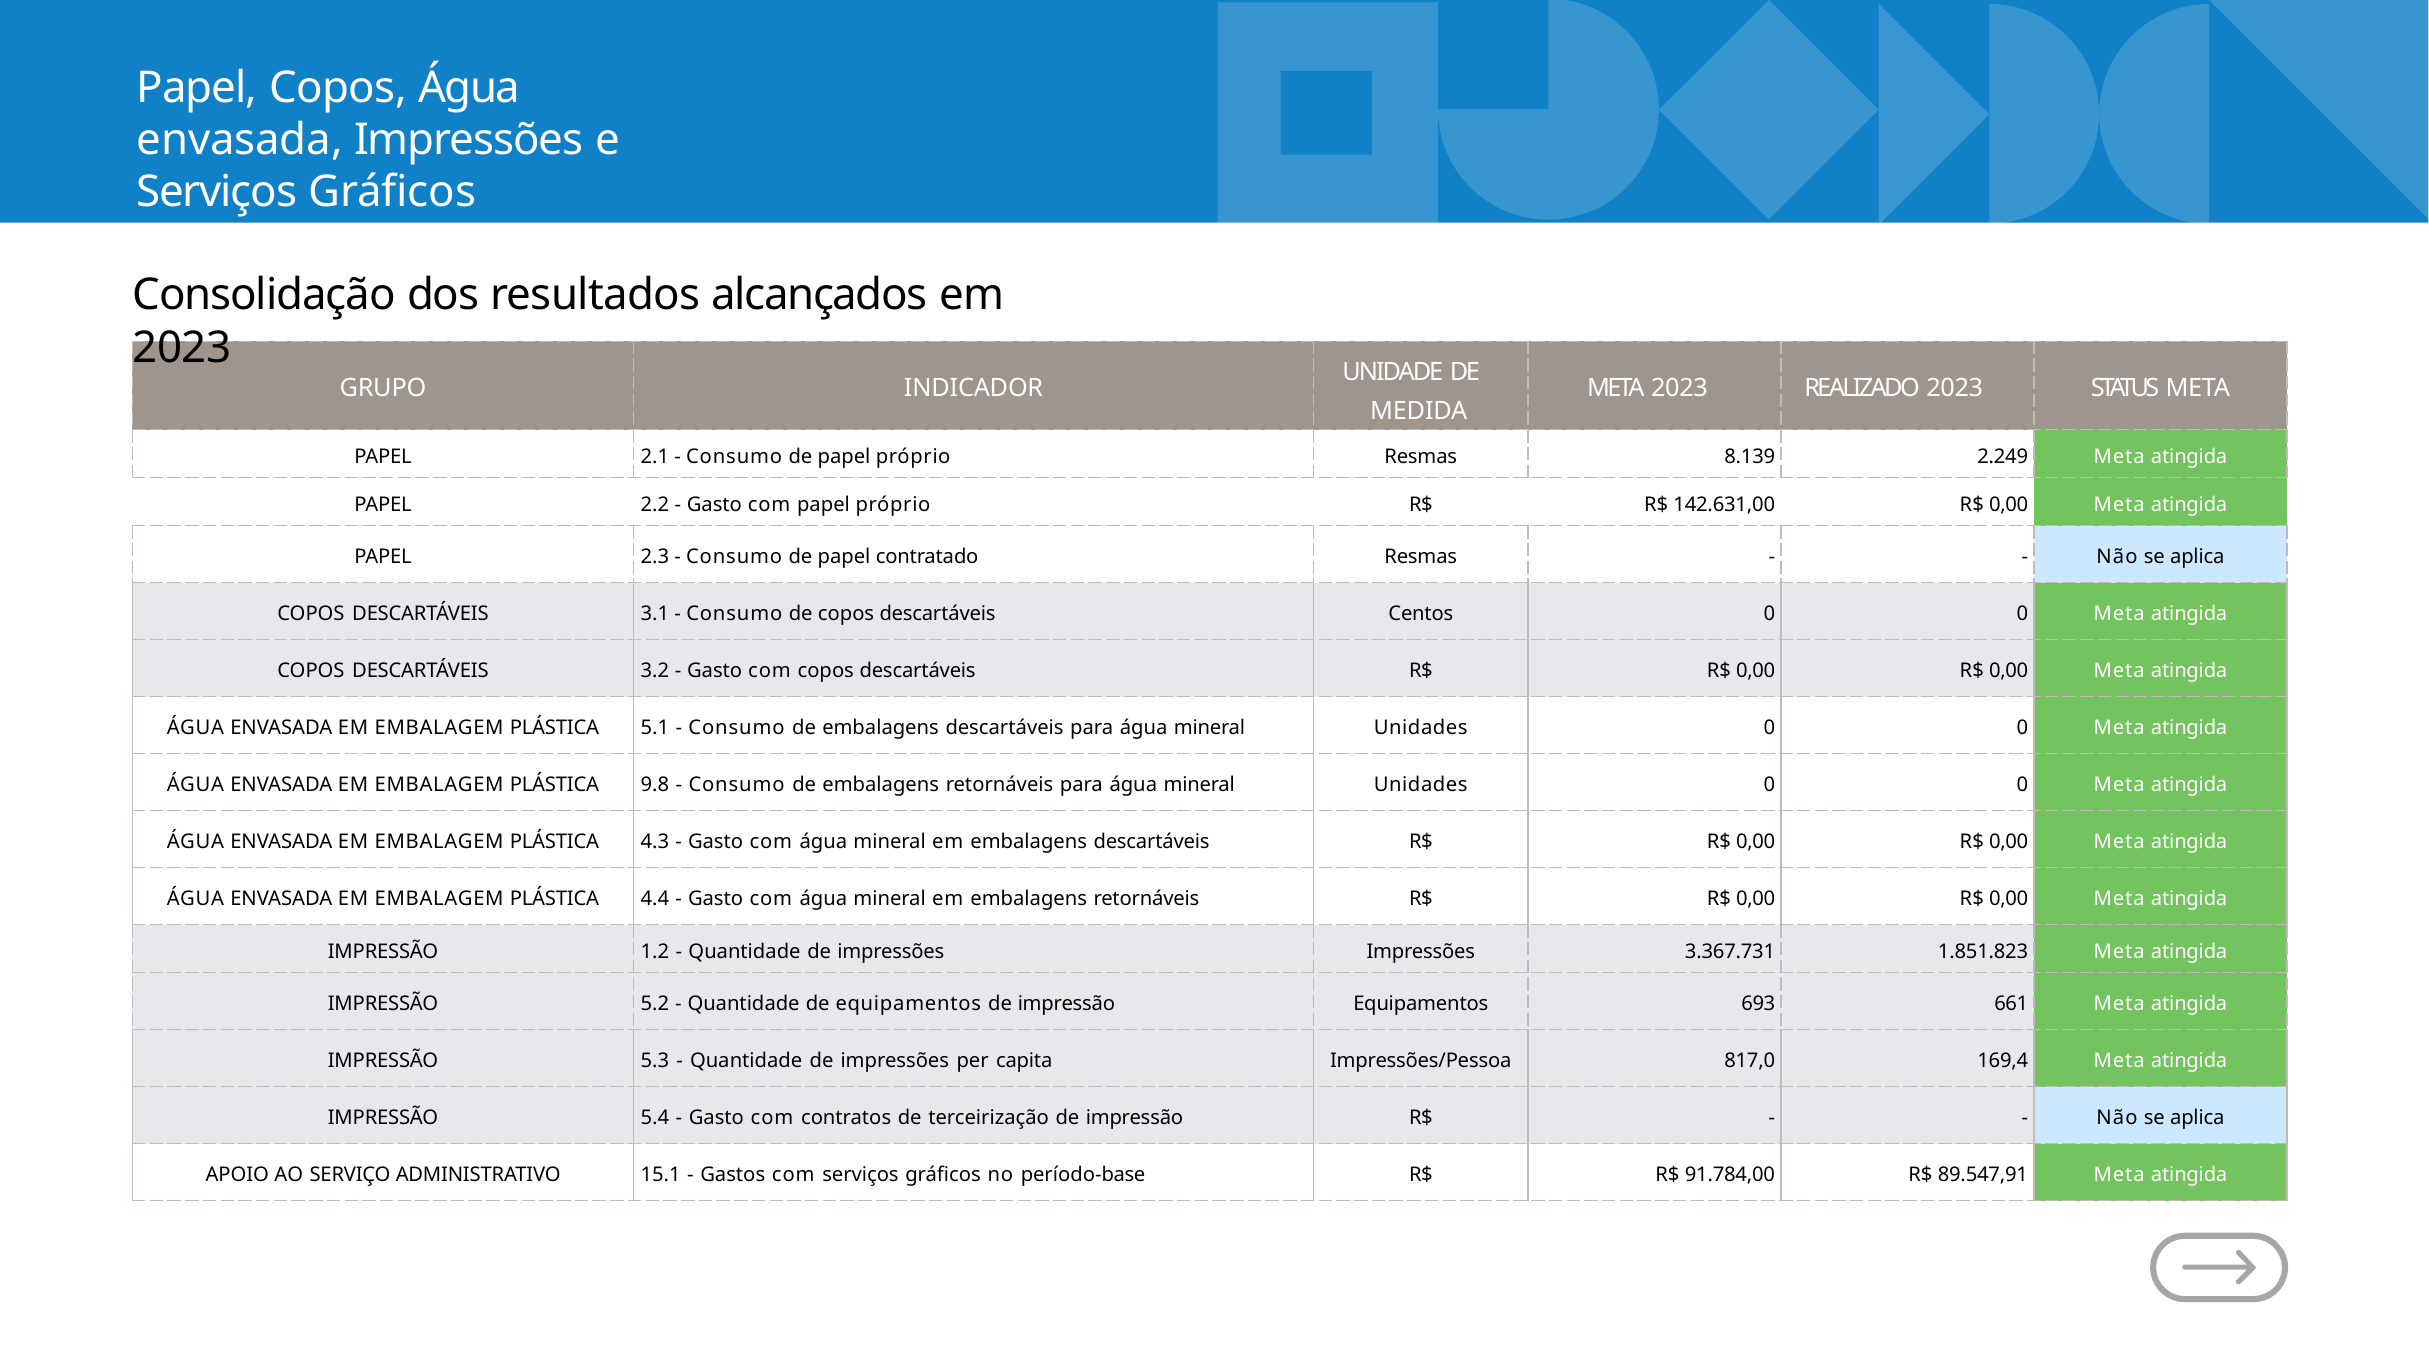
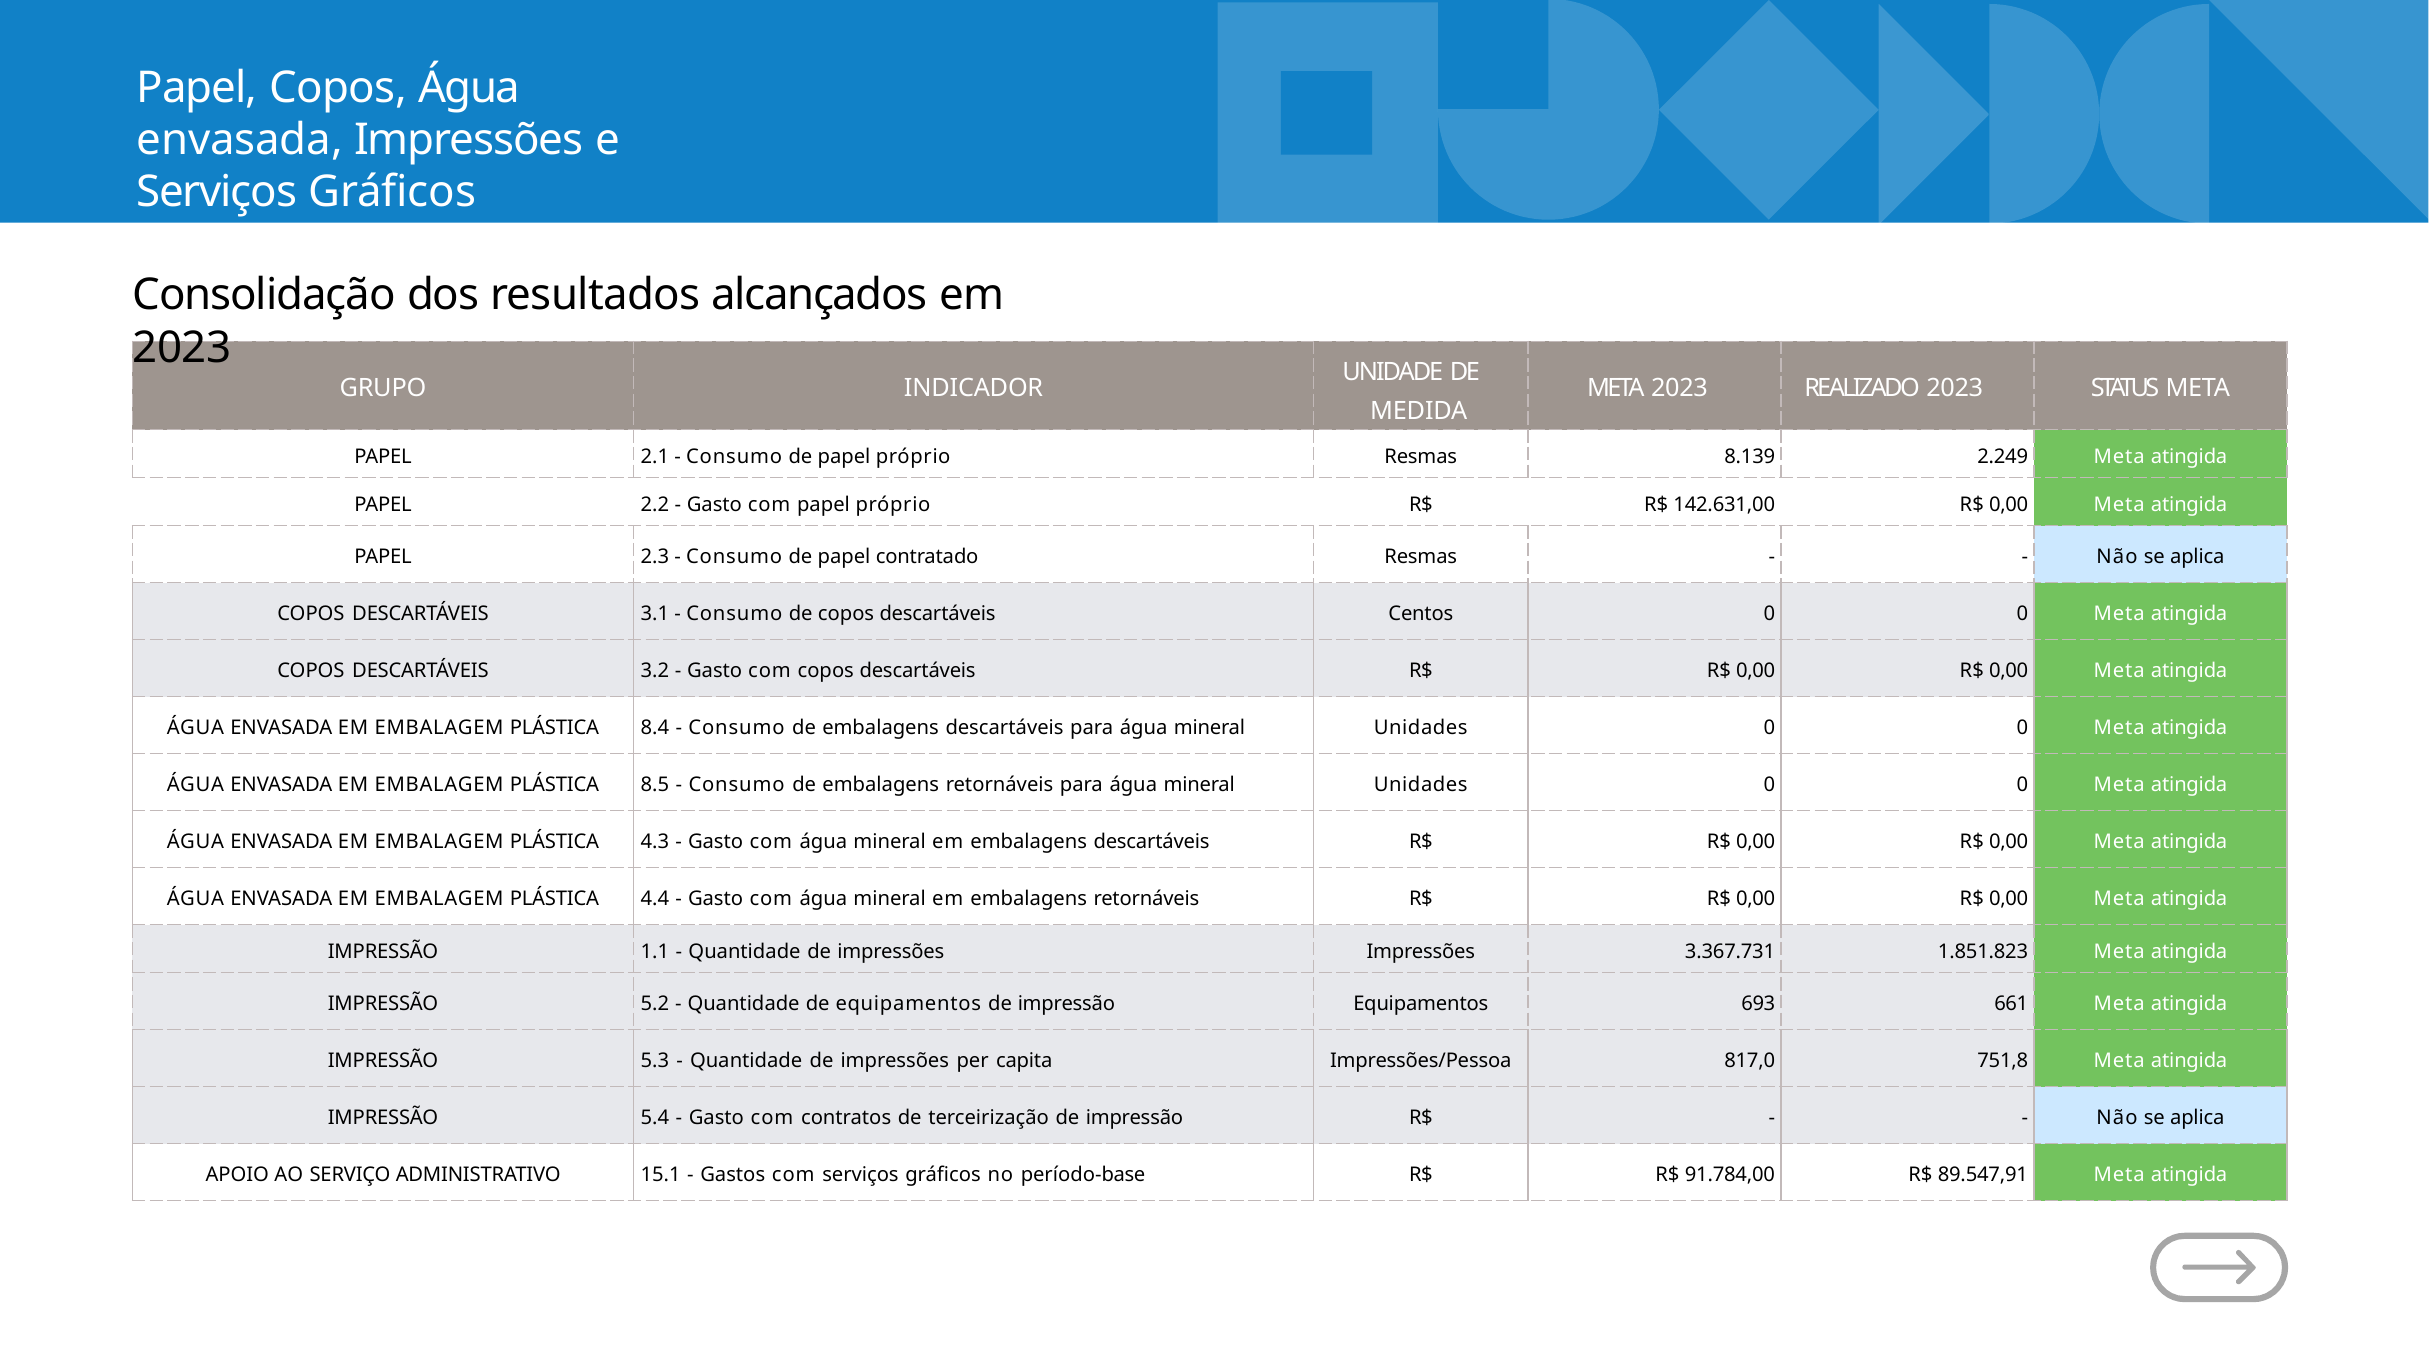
5.1: 5.1 -> 8.4
9.8: 9.8 -> 8.5
1.2: 1.2 -> 1.1
169,4: 169,4 -> 751,8
